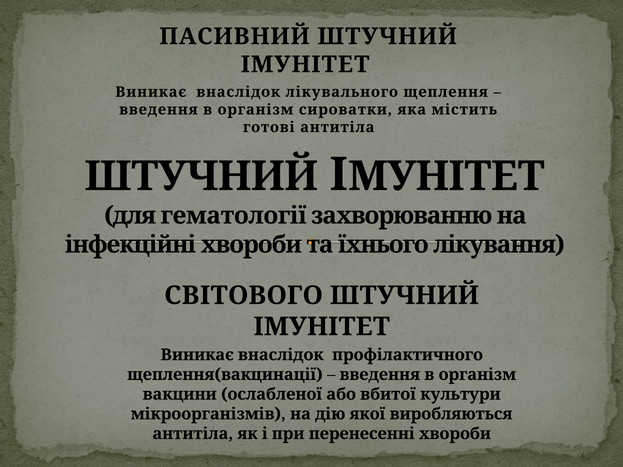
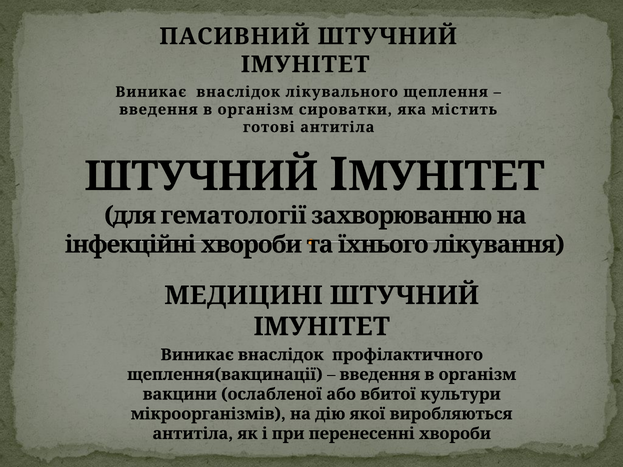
СВІТОВОГО: СВІТОВОГО -> МЕДИЦИНІ
